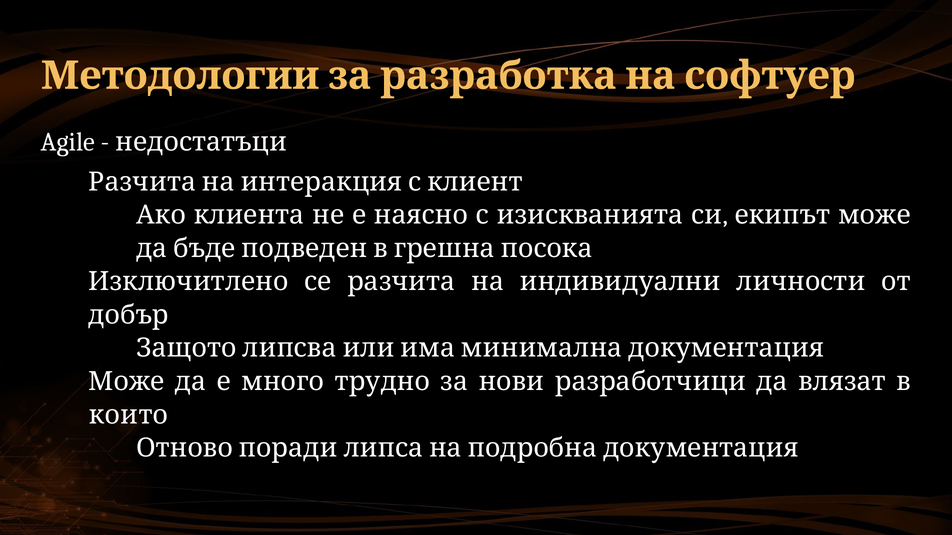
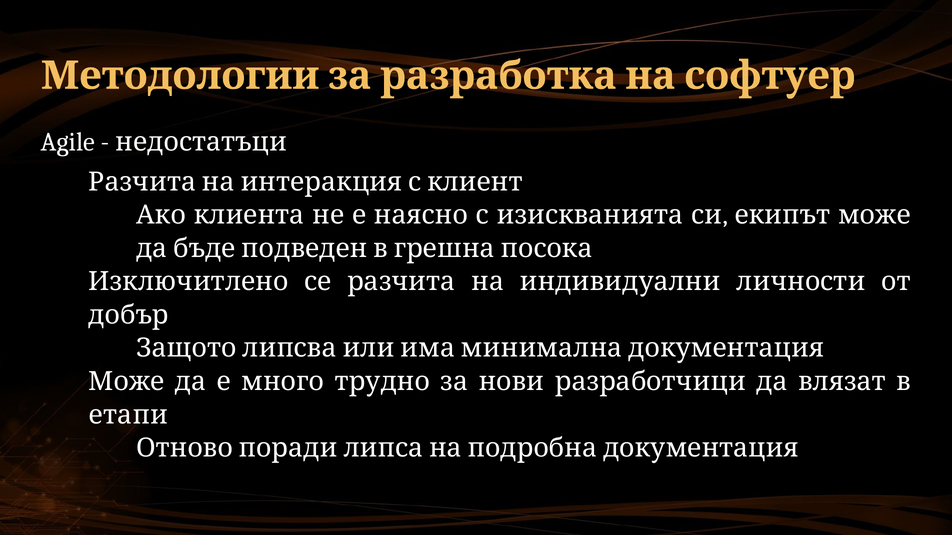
които: които -> етапи
